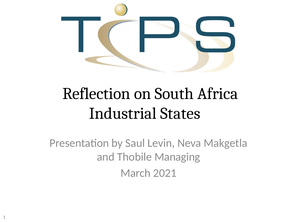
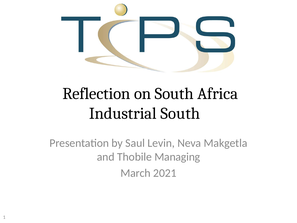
Industrial States: States -> South
